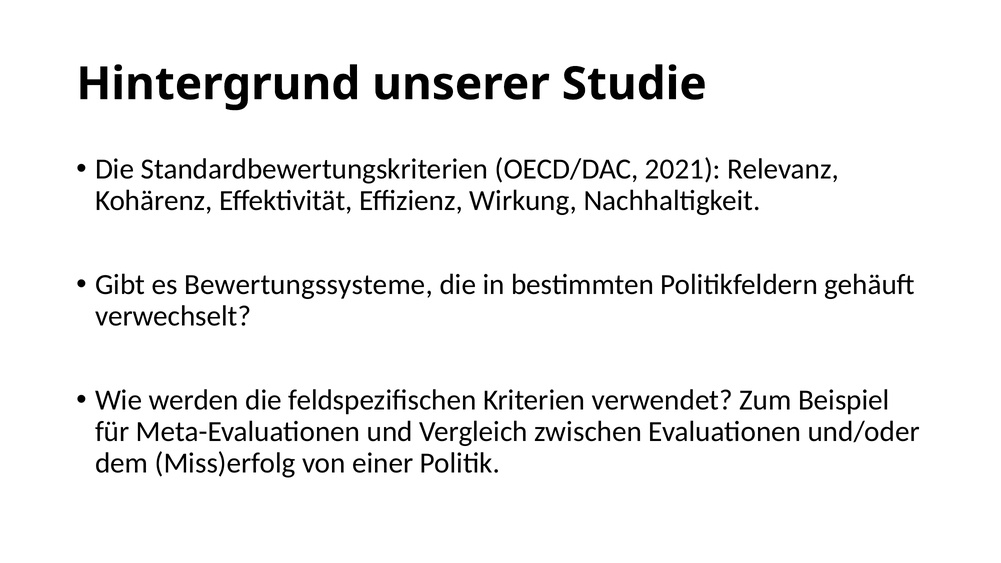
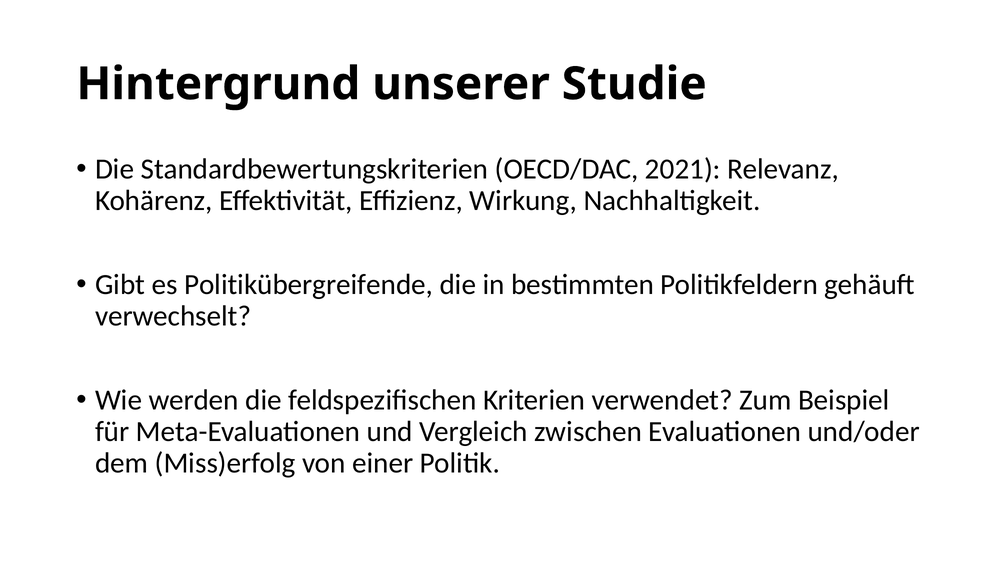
Bewertungssysteme: Bewertungssysteme -> Politikübergreifende
